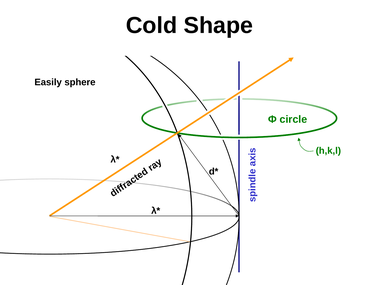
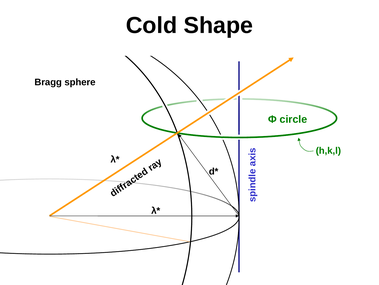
Easily: Easily -> Bragg
